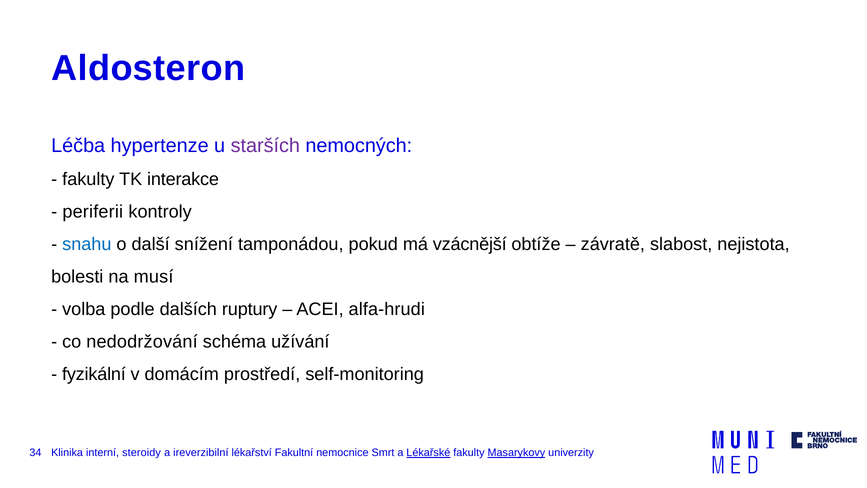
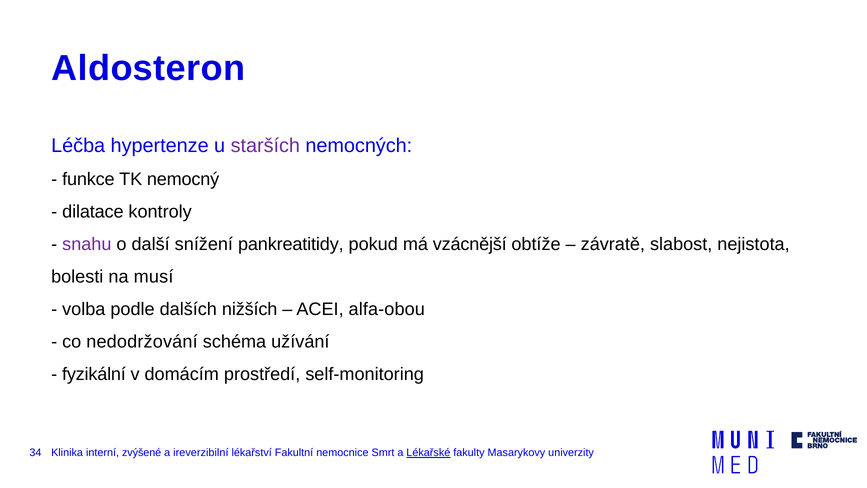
fakulty at (88, 179): fakulty -> funkce
interakce: interakce -> nemocný
periferii: periferii -> dilatace
snahu colour: blue -> purple
tamponádou: tamponádou -> pankreatitidy
ruptury: ruptury -> nižších
alfa-hrudi: alfa-hrudi -> alfa-obou
steroidy: steroidy -> zvýšené
Masarykovy underline: present -> none
